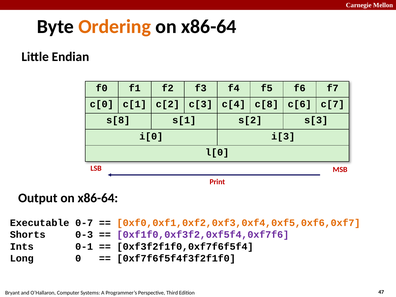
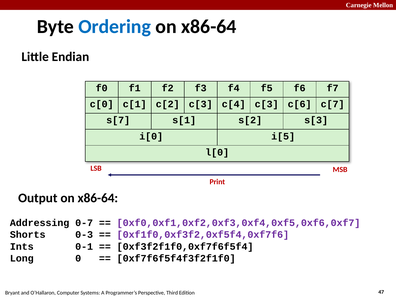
Ordering colour: orange -> blue
c[4 c[8: c[8 -> c[3
s[8: s[8 -> s[7
i[3: i[3 -> i[5
Executable: Executable -> Addressing
0xf0,0xf1,0xf2,0xf3,0xf4,0xf5,0xf6,0xf7 colour: orange -> purple
